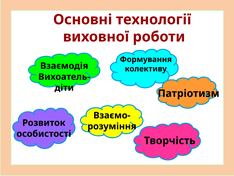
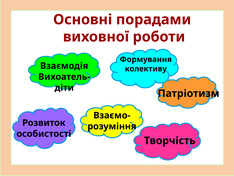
технології: технології -> порадами
